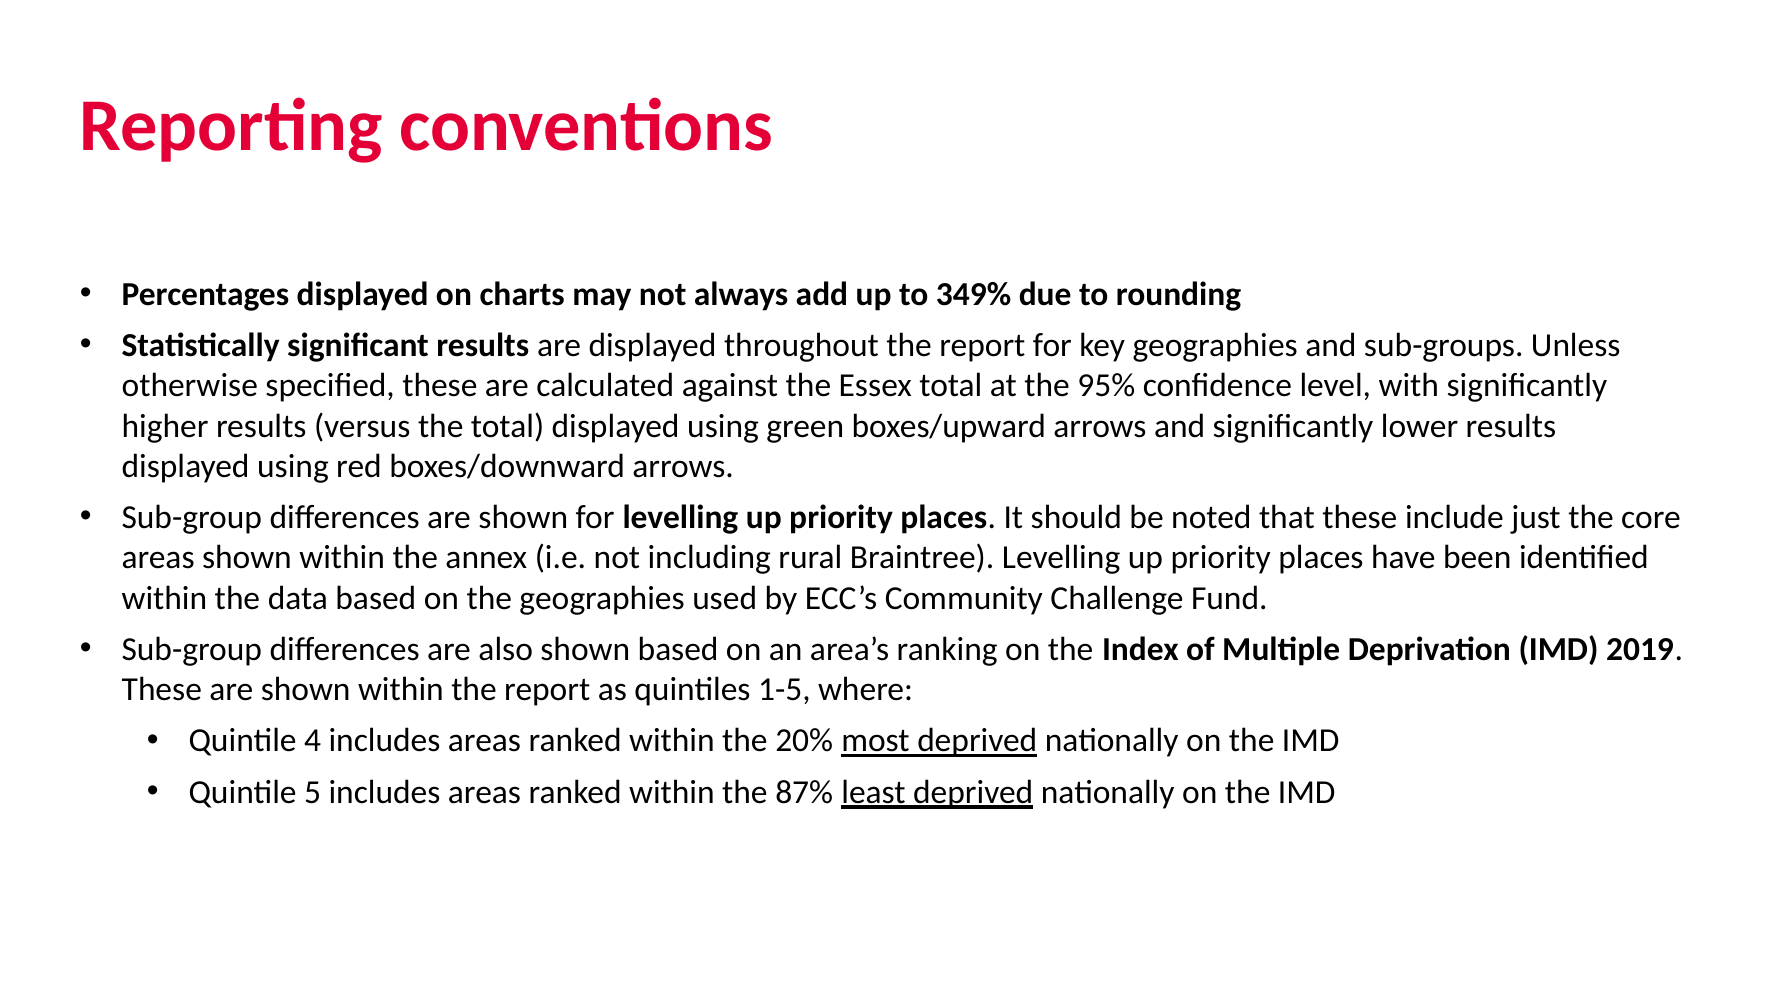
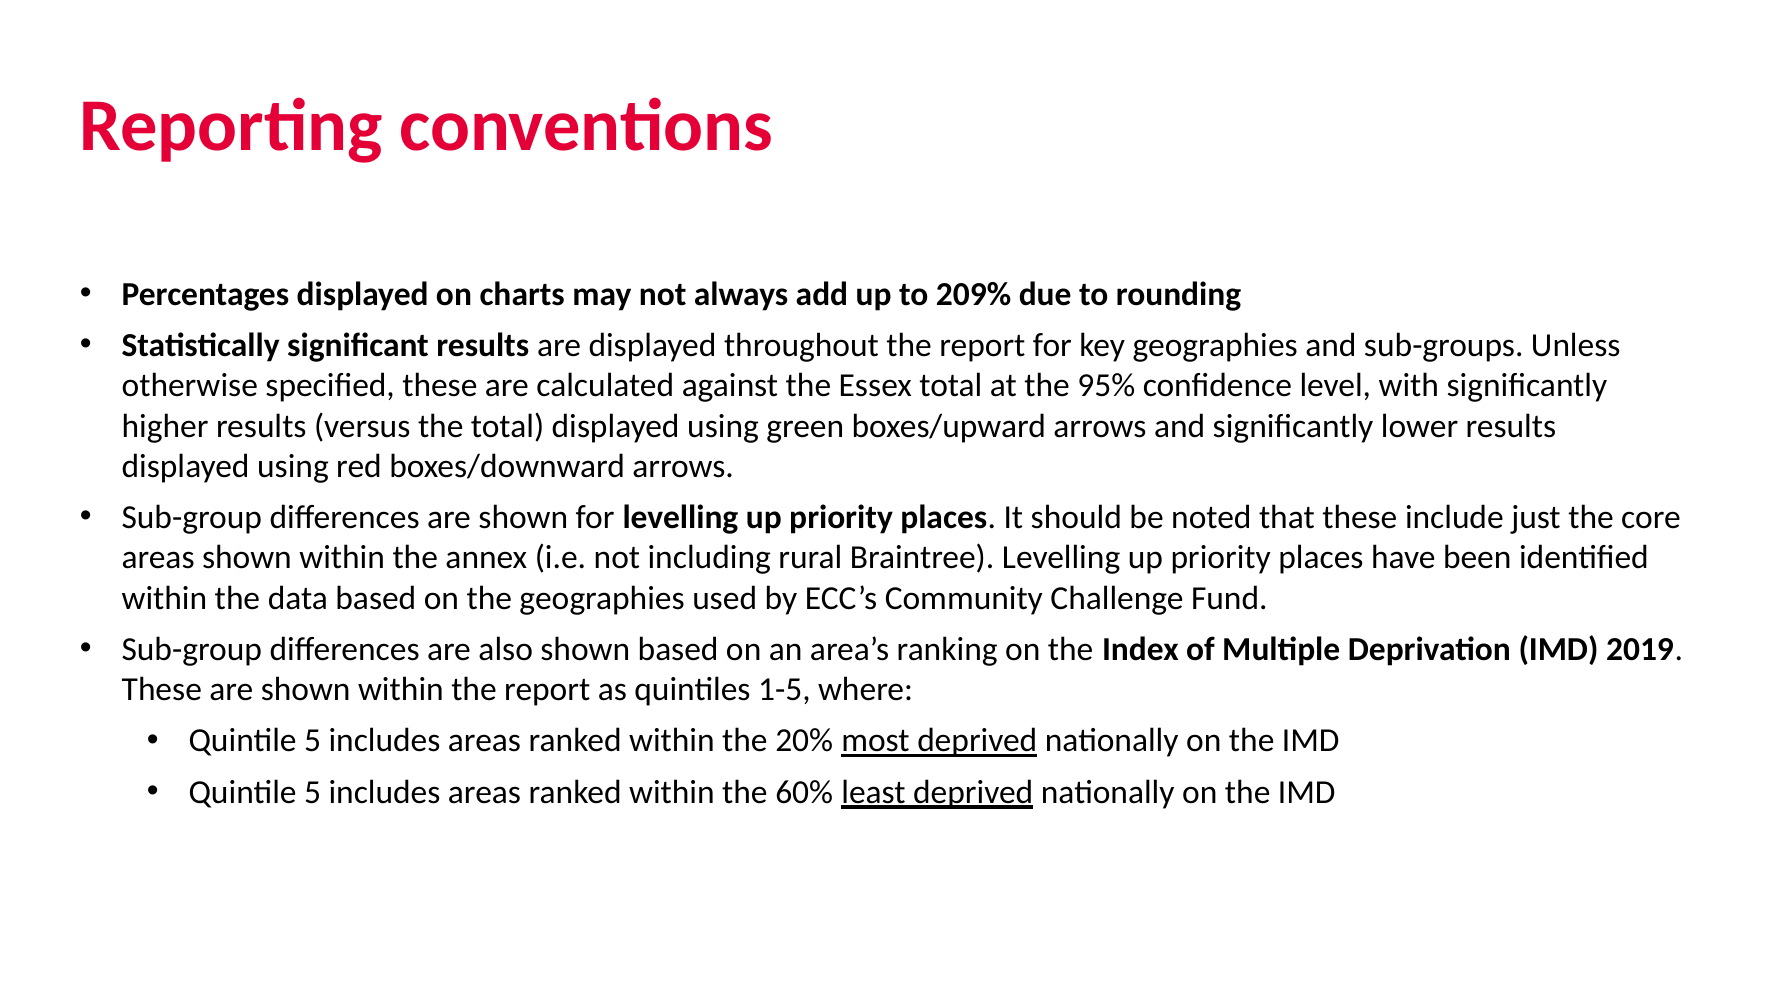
349%: 349% -> 209%
4 at (313, 741): 4 -> 5
87%: 87% -> 60%
